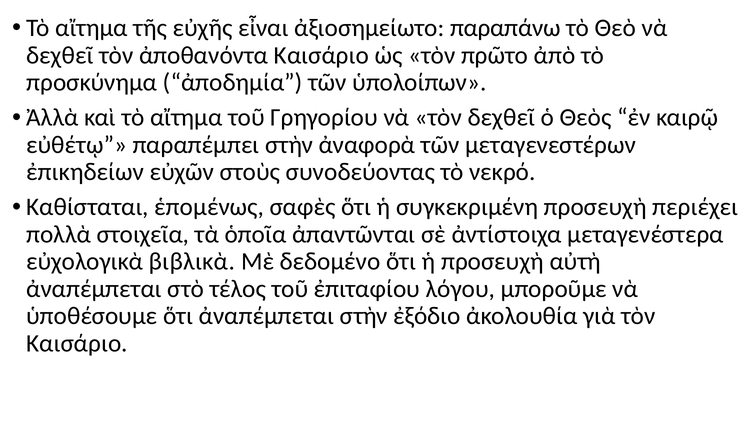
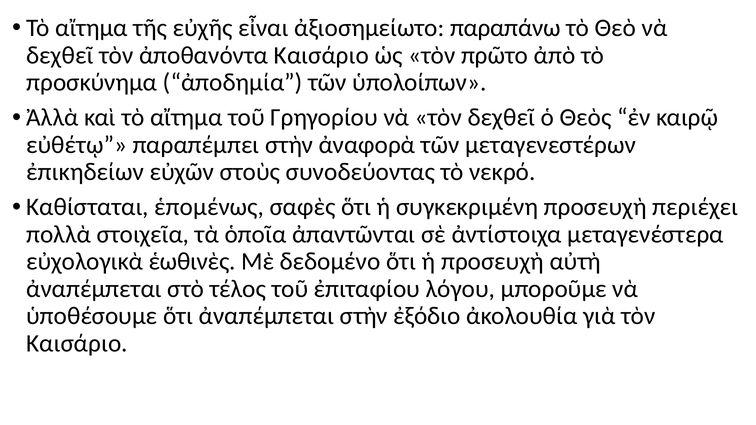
βιβλικὰ: βιβλικὰ -> ἑωθινὲς
